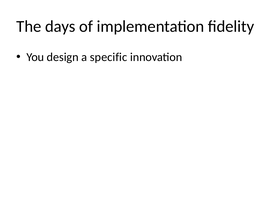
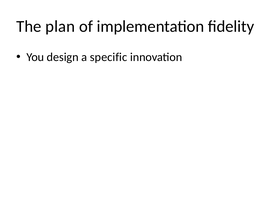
days: days -> plan
